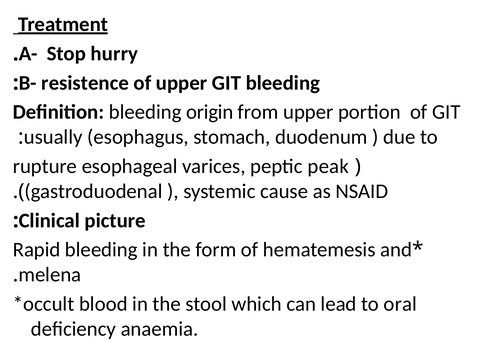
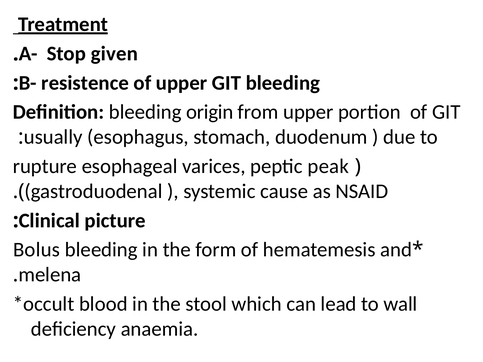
hurry: hurry -> given
Rapid: Rapid -> Bolus
oral: oral -> wall
